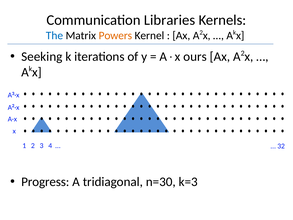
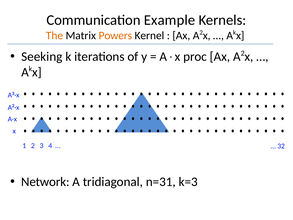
Libraries: Libraries -> Example
The colour: blue -> orange
ours: ours -> proc
Progress: Progress -> Network
n=30: n=30 -> n=31
